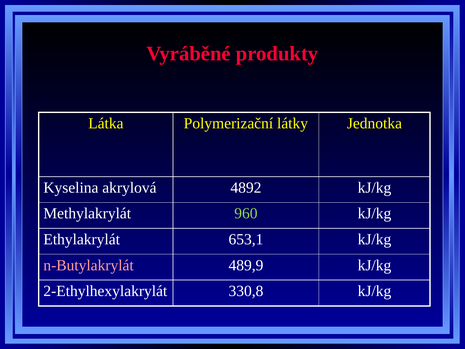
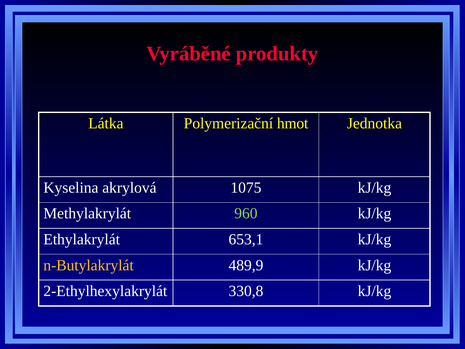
látky: látky -> hmot
4892: 4892 -> 1075
n-Butylakrylát colour: pink -> yellow
